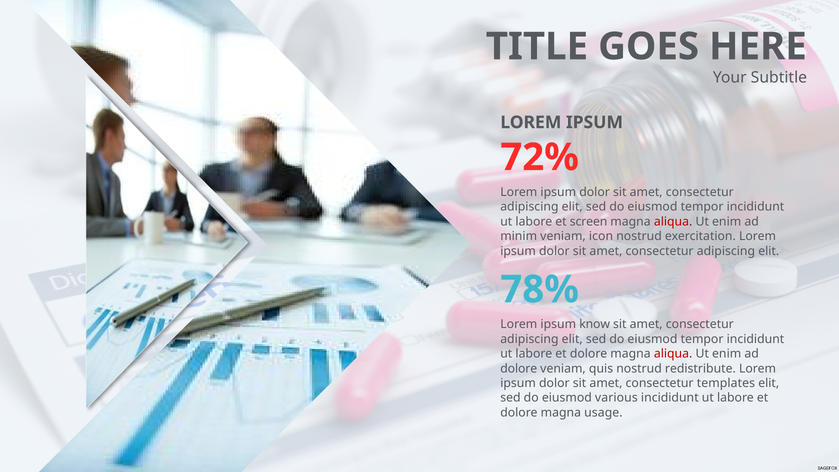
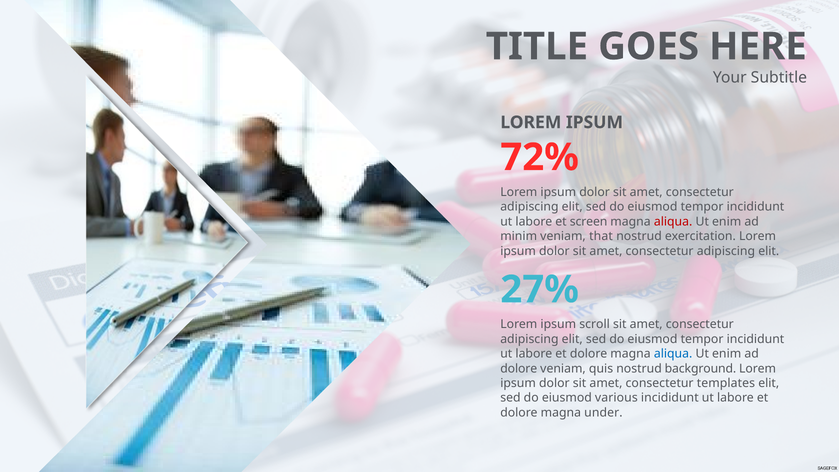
icon: icon -> that
78%: 78% -> 27%
know: know -> scroll
aliqua at (673, 354) colour: red -> blue
redistribute: redistribute -> background
usage: usage -> under
